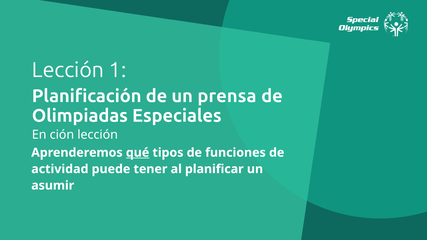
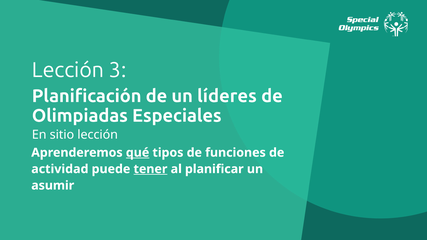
1: 1 -> 3
prensa: prensa -> líderes
ción: ción -> sitio
tener underline: none -> present
